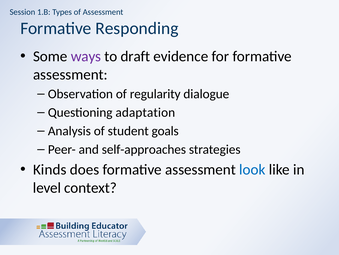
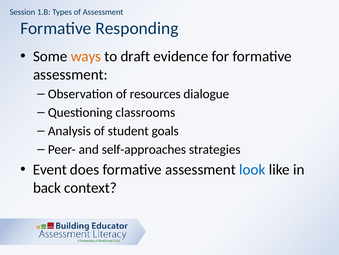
ways colour: purple -> orange
regularity: regularity -> resources
adaptation: adaptation -> classrooms
Kinds: Kinds -> Event
level: level -> back
